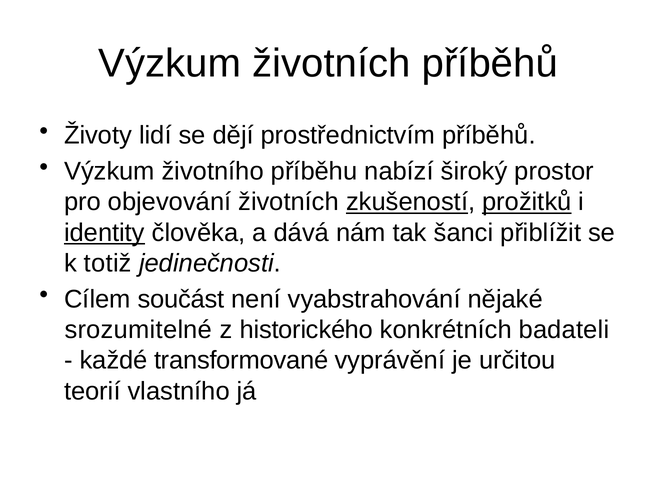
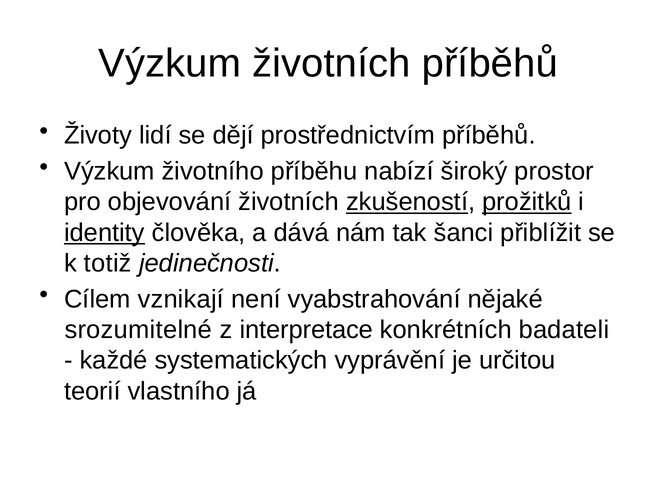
součást: součást -> vznikají
historického: historického -> interpretace
transformované: transformované -> systematických
